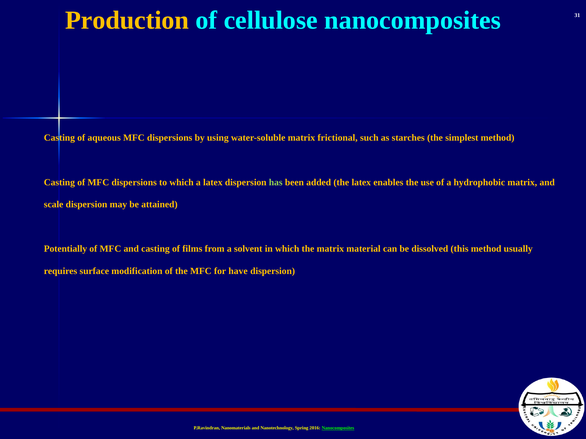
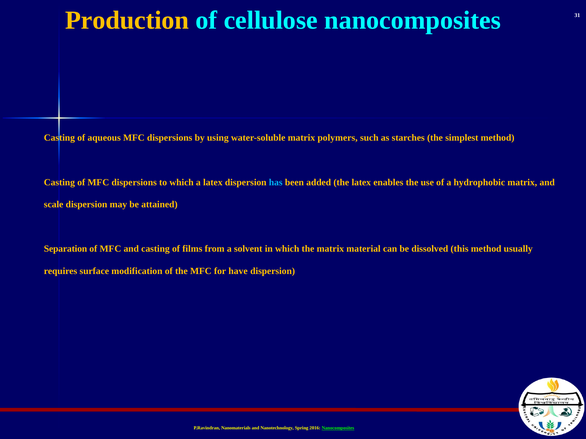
frictional: frictional -> polymers
has colour: light green -> light blue
Potentially: Potentially -> Separation
